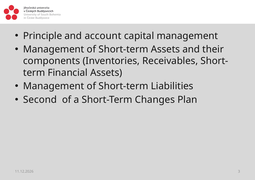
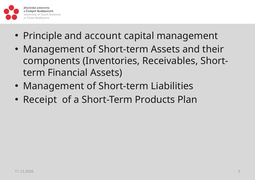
Second: Second -> Receipt
Changes: Changes -> Products
